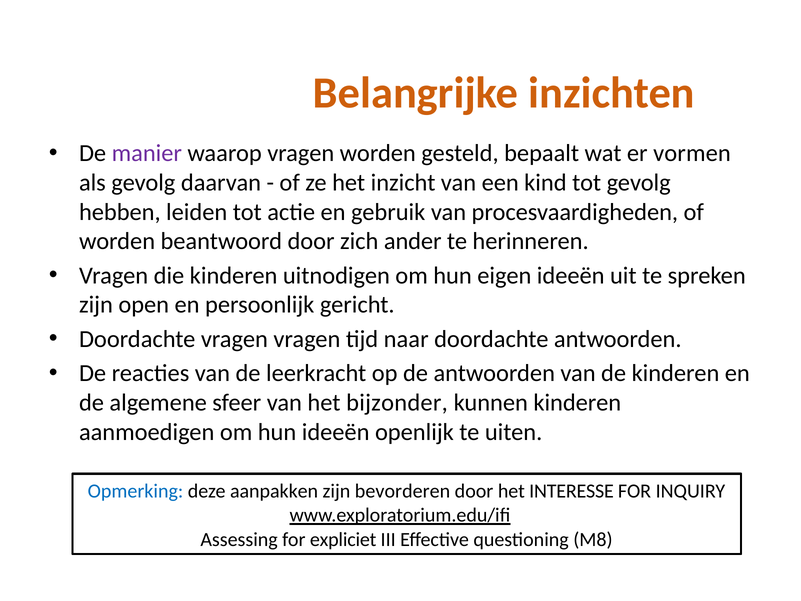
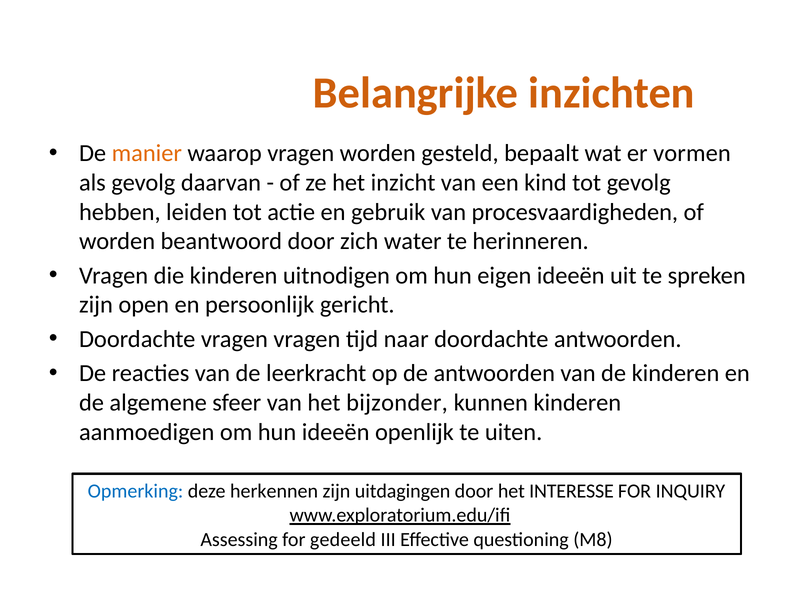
manier colour: purple -> orange
ander: ander -> water
aanpakken: aanpakken -> herkennen
bevorderen: bevorderen -> uitdagingen
expliciet: expliciet -> gedeeld
